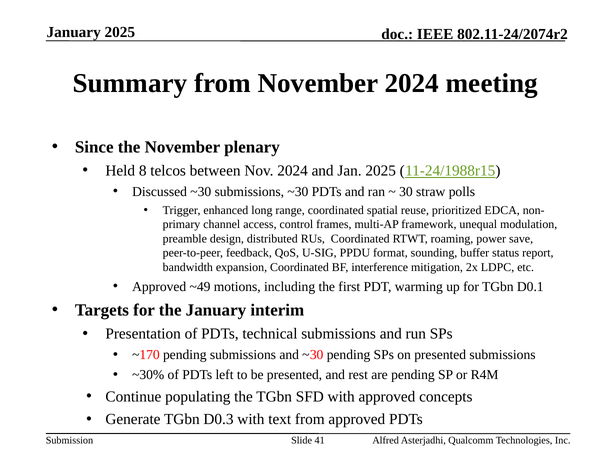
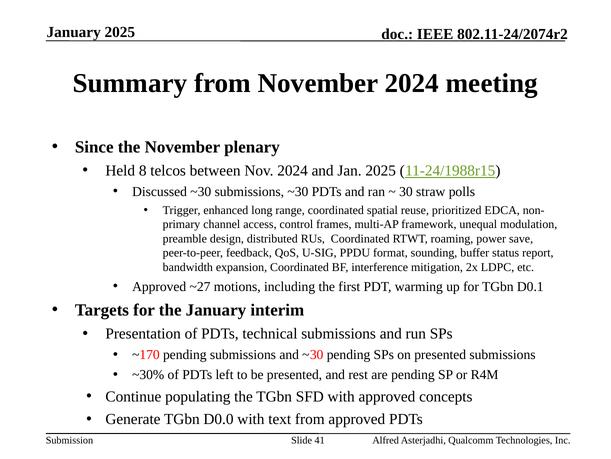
~49: ~49 -> ~27
D0.3: D0.3 -> D0.0
